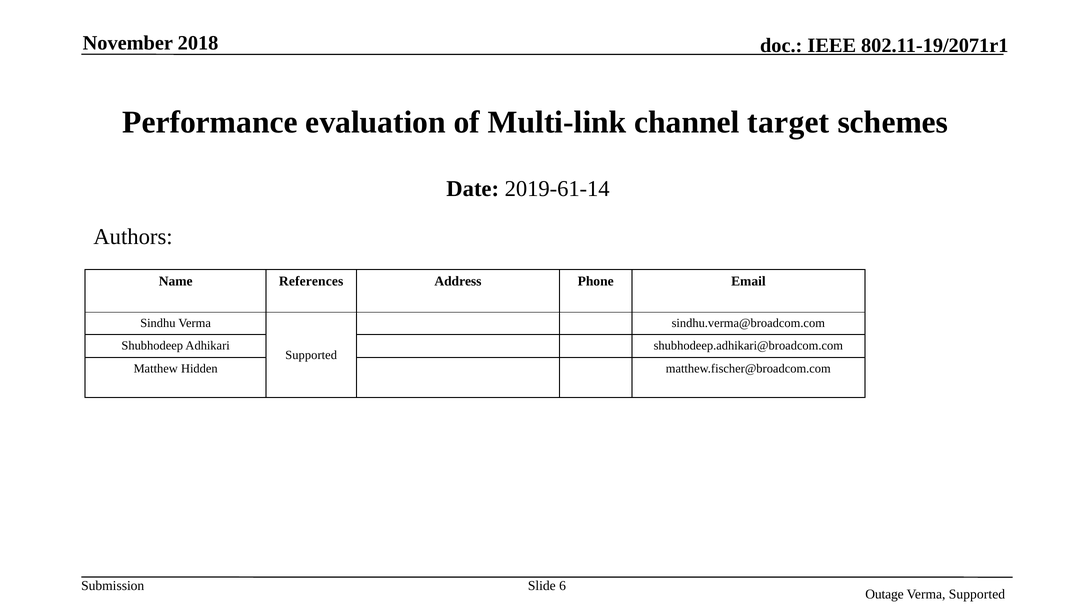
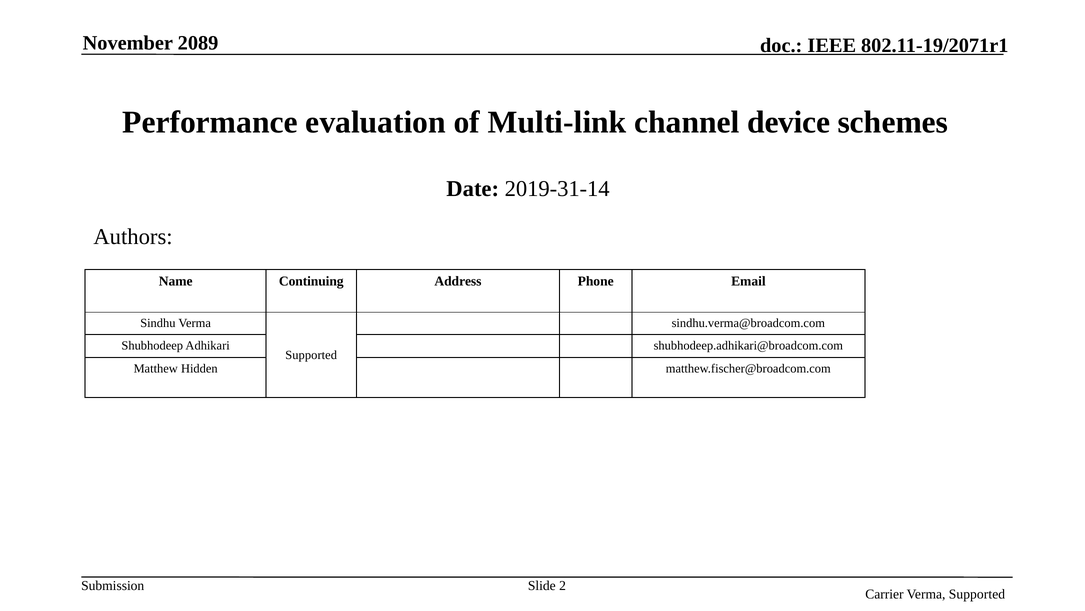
2018: 2018 -> 2089
target: target -> device
2019-61-14: 2019-61-14 -> 2019-31-14
References: References -> Continuing
6: 6 -> 2
Outage: Outage -> Carrier
